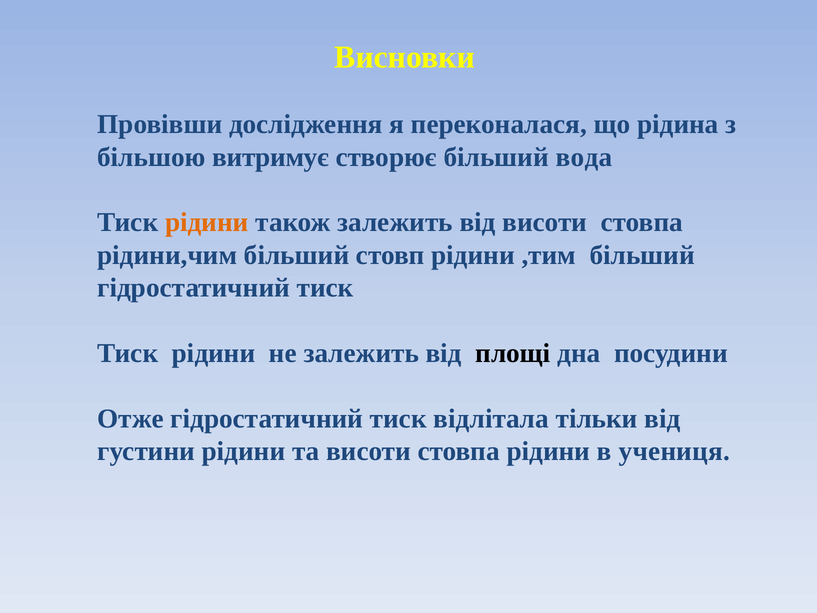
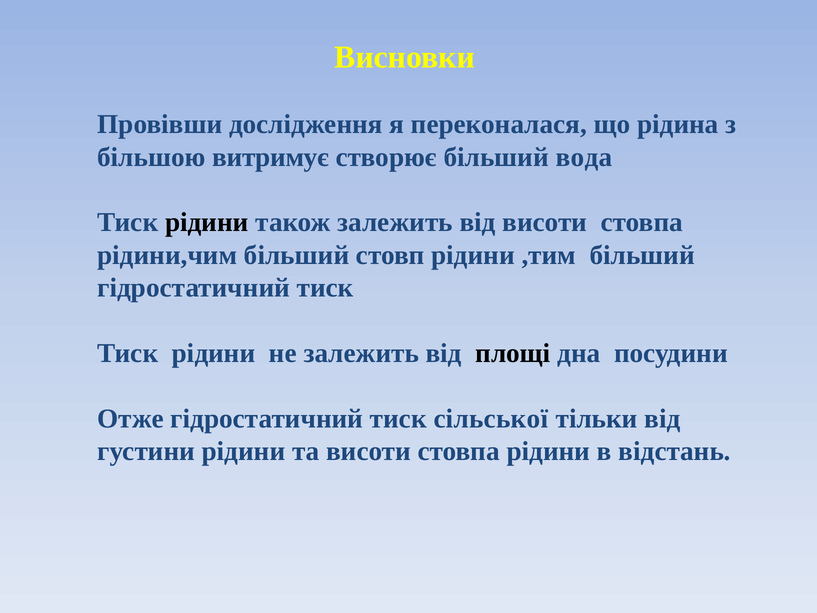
рідини at (207, 222) colour: orange -> black
відлітала: відлітала -> сільської
учениця: учениця -> відстань
